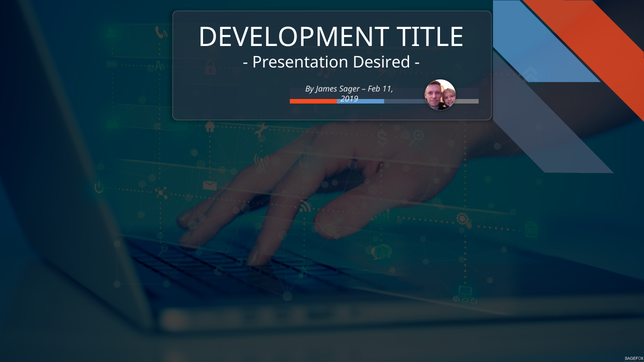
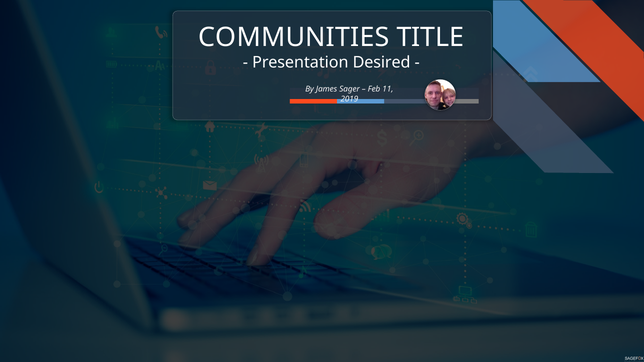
DEVELOPMENT: DEVELOPMENT -> COMMUNITIES
